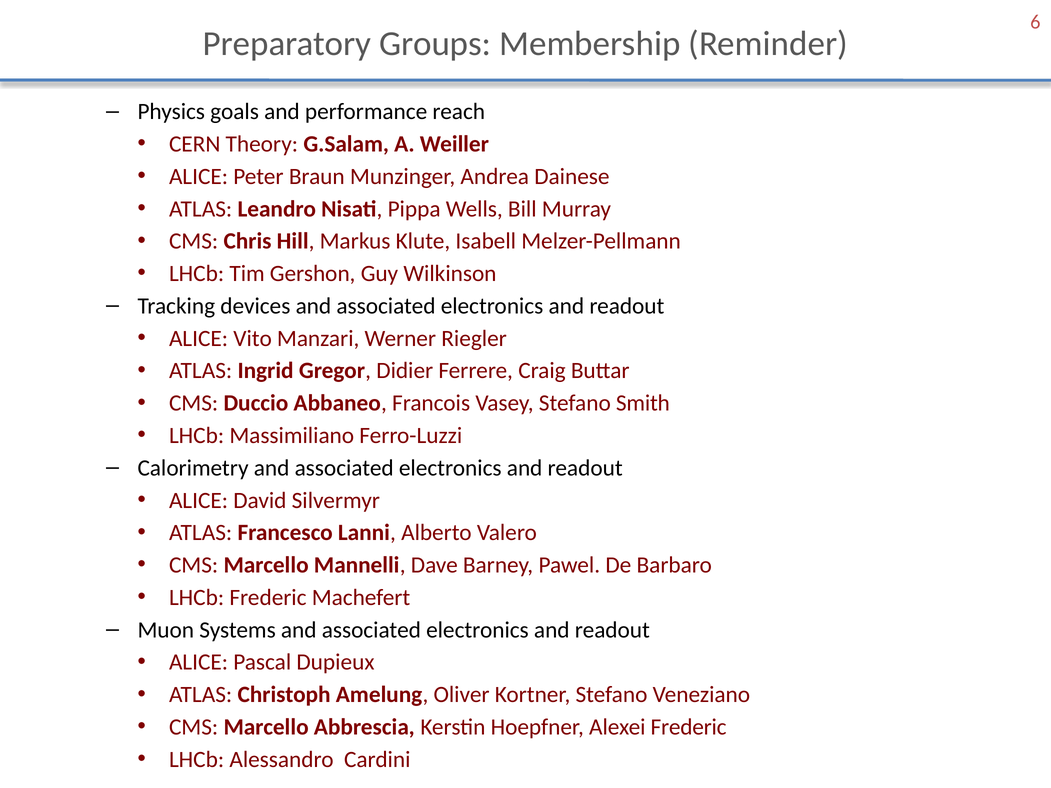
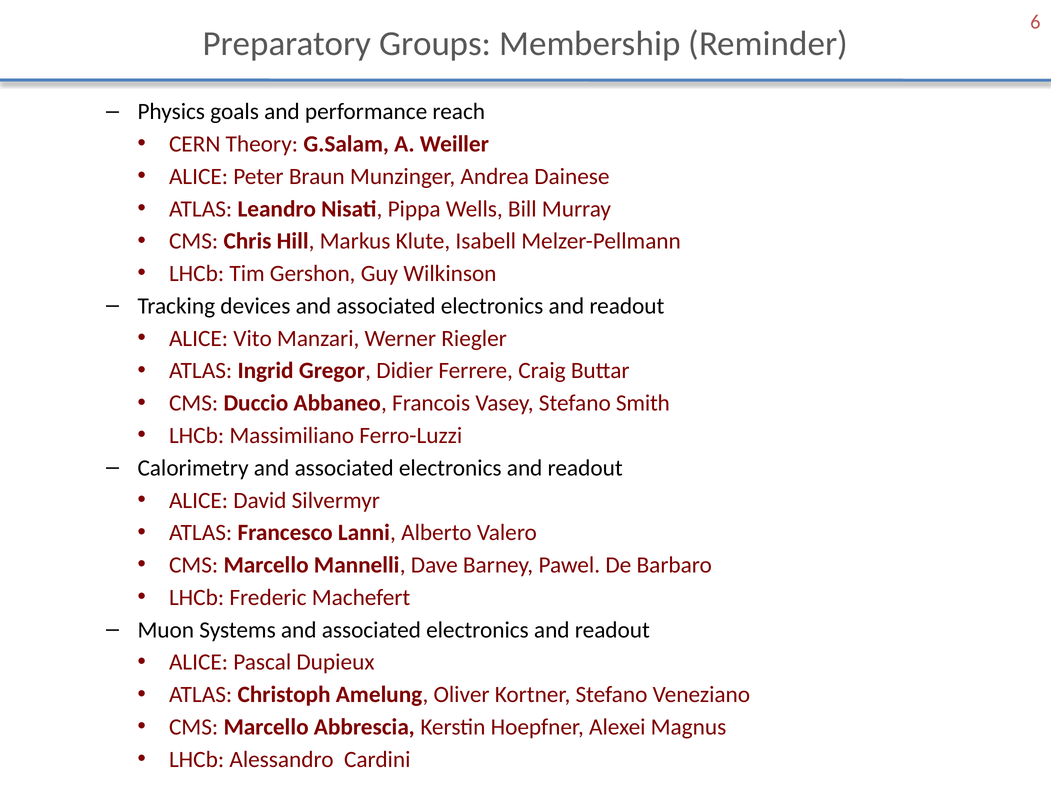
Alexei Frederic: Frederic -> Magnus
